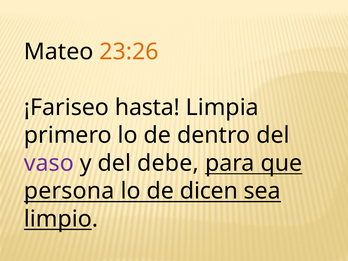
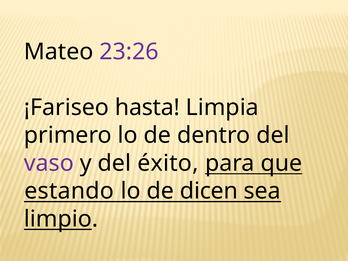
23:26 colour: orange -> purple
debe: debe -> éxito
persona: persona -> estando
